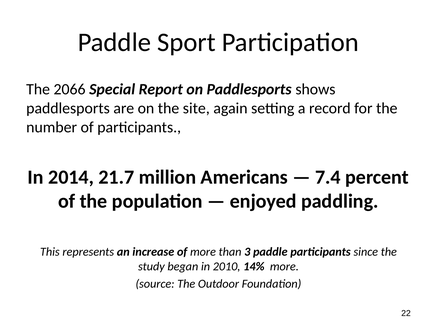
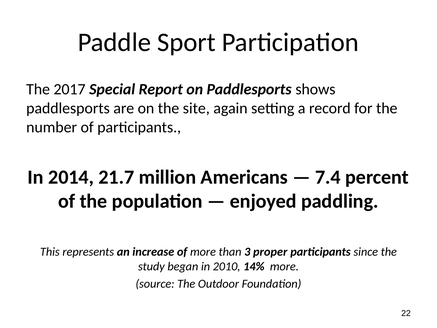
2066: 2066 -> 2017
3 paddle: paddle -> proper
